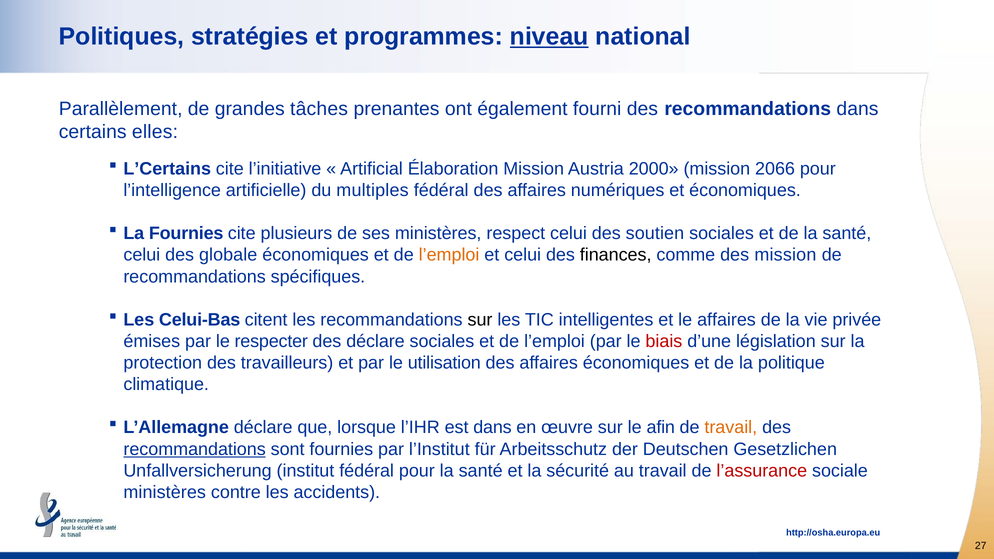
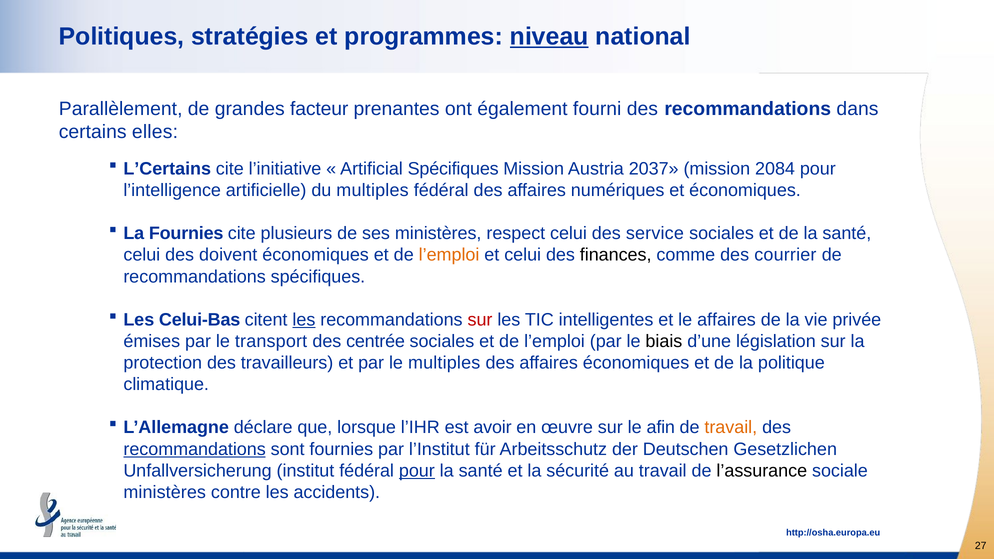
tâches: tâches -> facteur
Artificial Élaboration: Élaboration -> Spécifiques
2000: 2000 -> 2037
2066: 2066 -> 2084
soutien: soutien -> service
globale: globale -> doivent
des mission: mission -> courrier
les at (304, 320) underline: none -> present
sur at (480, 320) colour: black -> red
respecter: respecter -> transport
des déclare: déclare -> centrée
biais colour: red -> black
le utilisation: utilisation -> multiples
est dans: dans -> avoir
pour at (417, 471) underline: none -> present
l’assurance colour: red -> black
